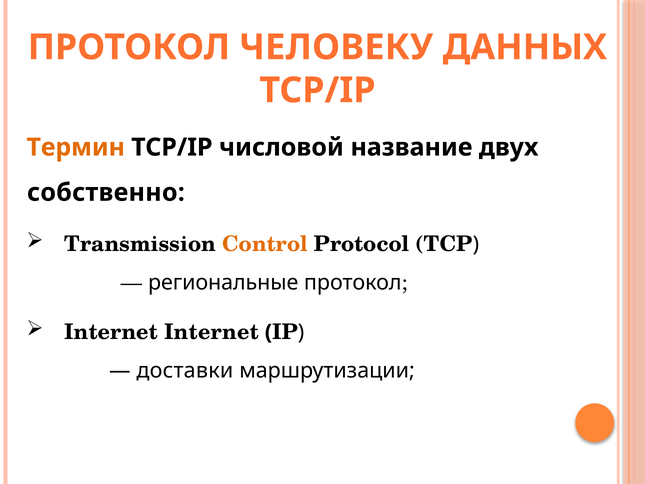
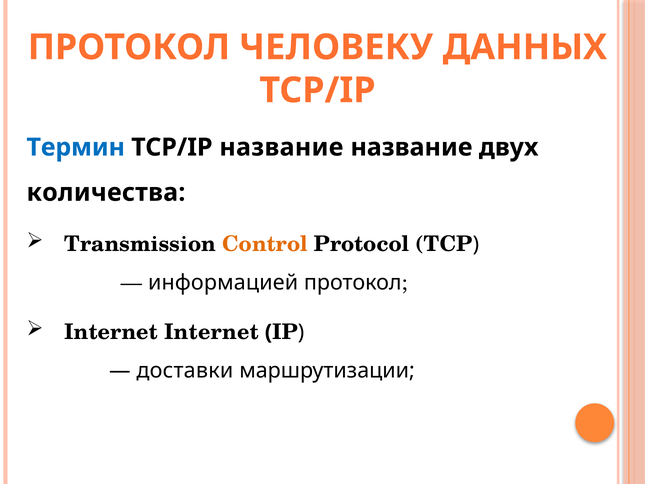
Термин colour: orange -> blue
TCP/IP числовой: числовой -> название
собственно: собственно -> количества
региональные: региональные -> информацией
